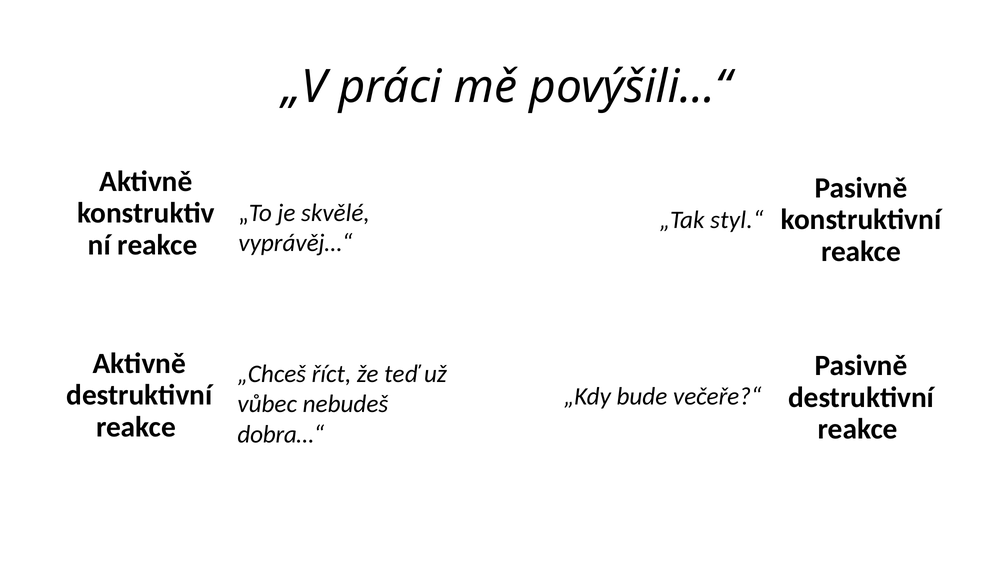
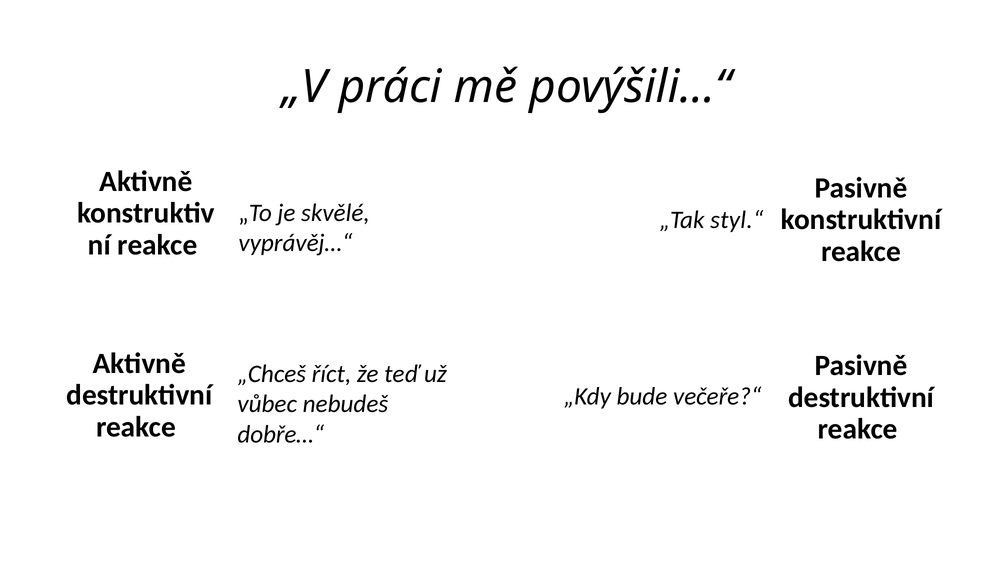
dobra…“: dobra…“ -> dobře…“
